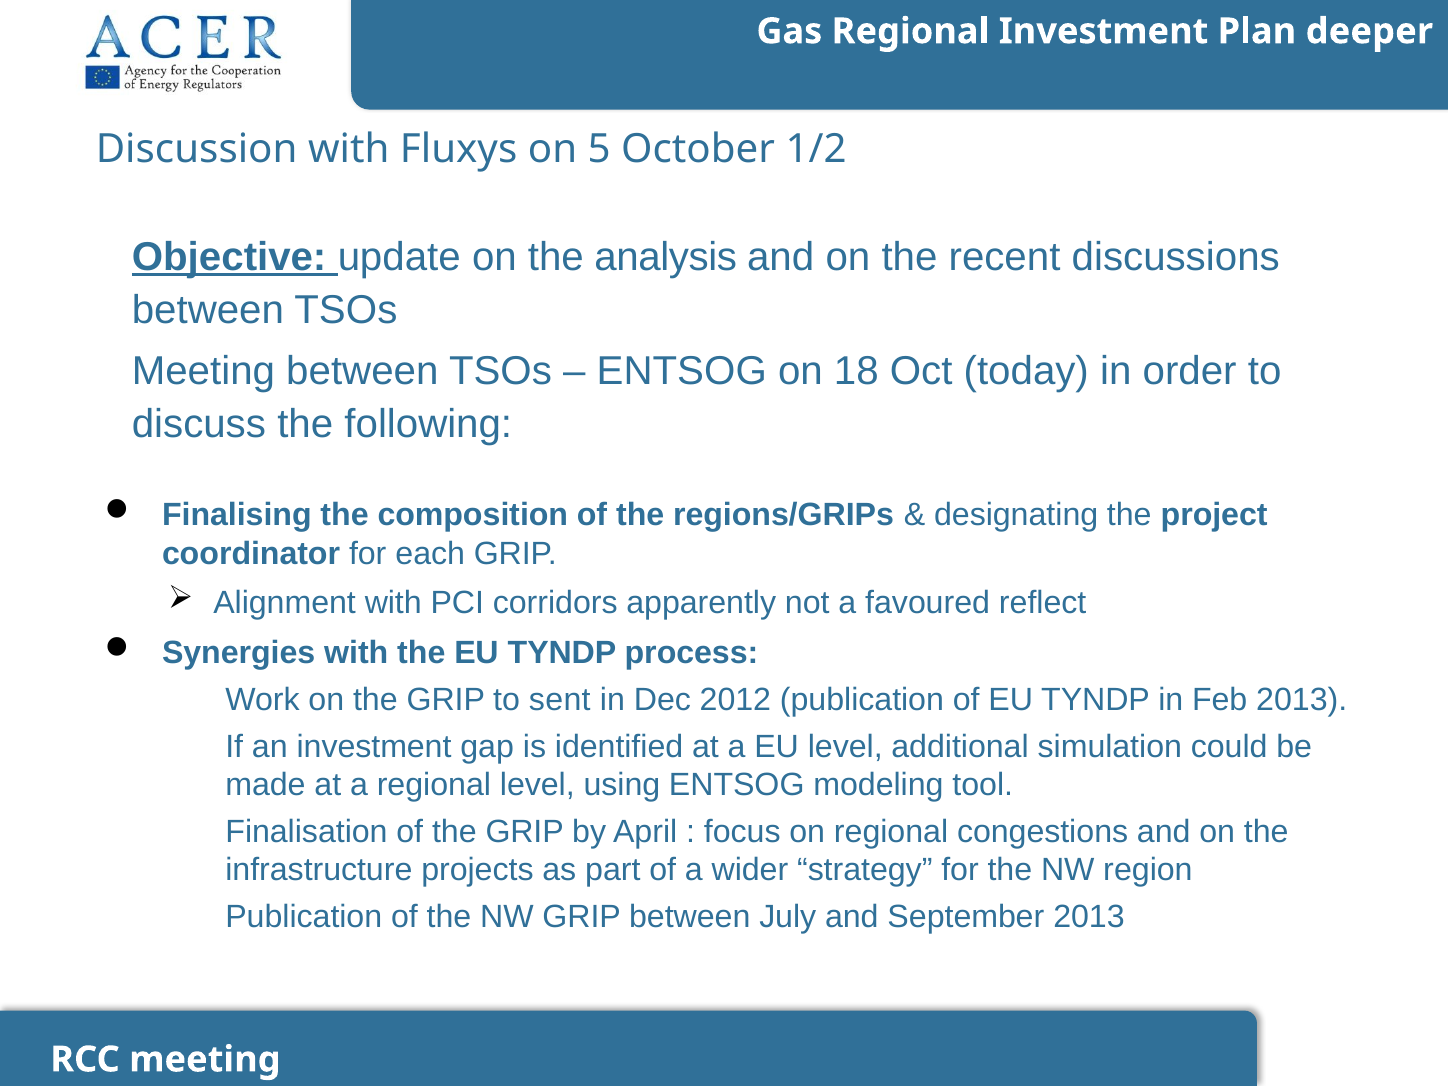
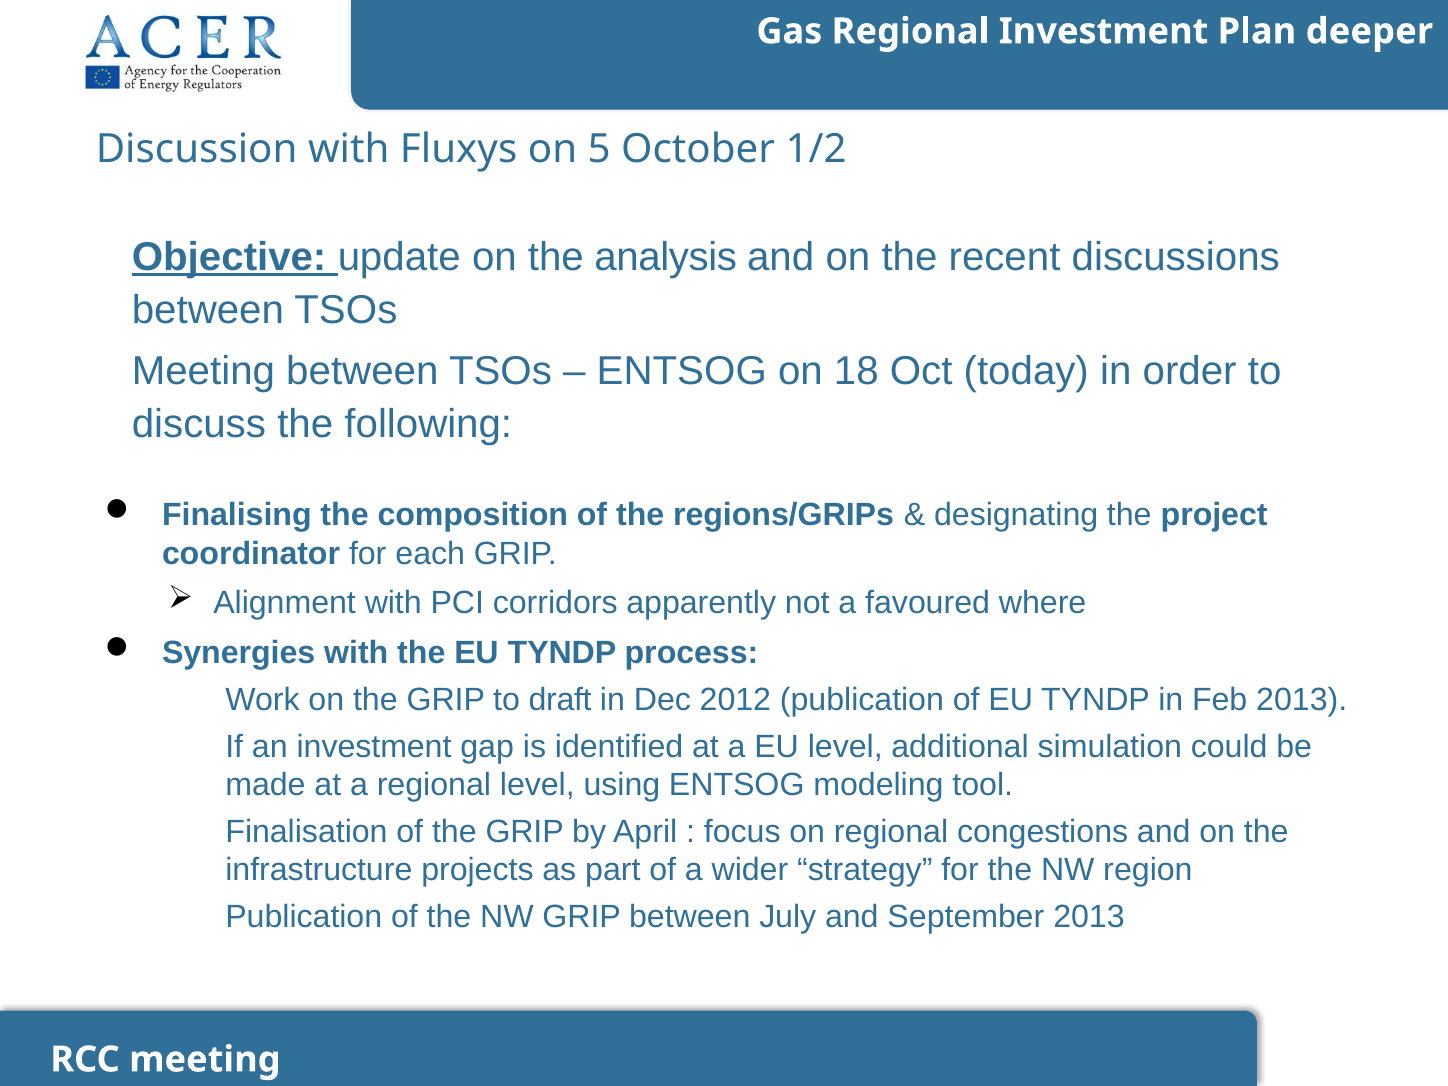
reflect: reflect -> where
sent: sent -> draft
